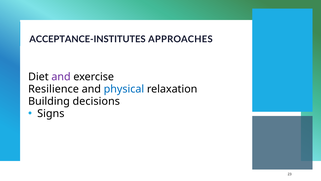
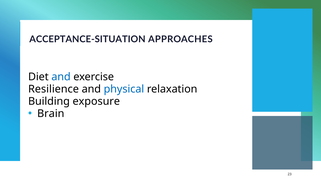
ACCEPTANCE-INSTITUTES: ACCEPTANCE-INSTITUTES -> ACCEPTANCE-SITUATION
and at (61, 77) colour: purple -> blue
decisions: decisions -> exposure
Signs: Signs -> Brain
